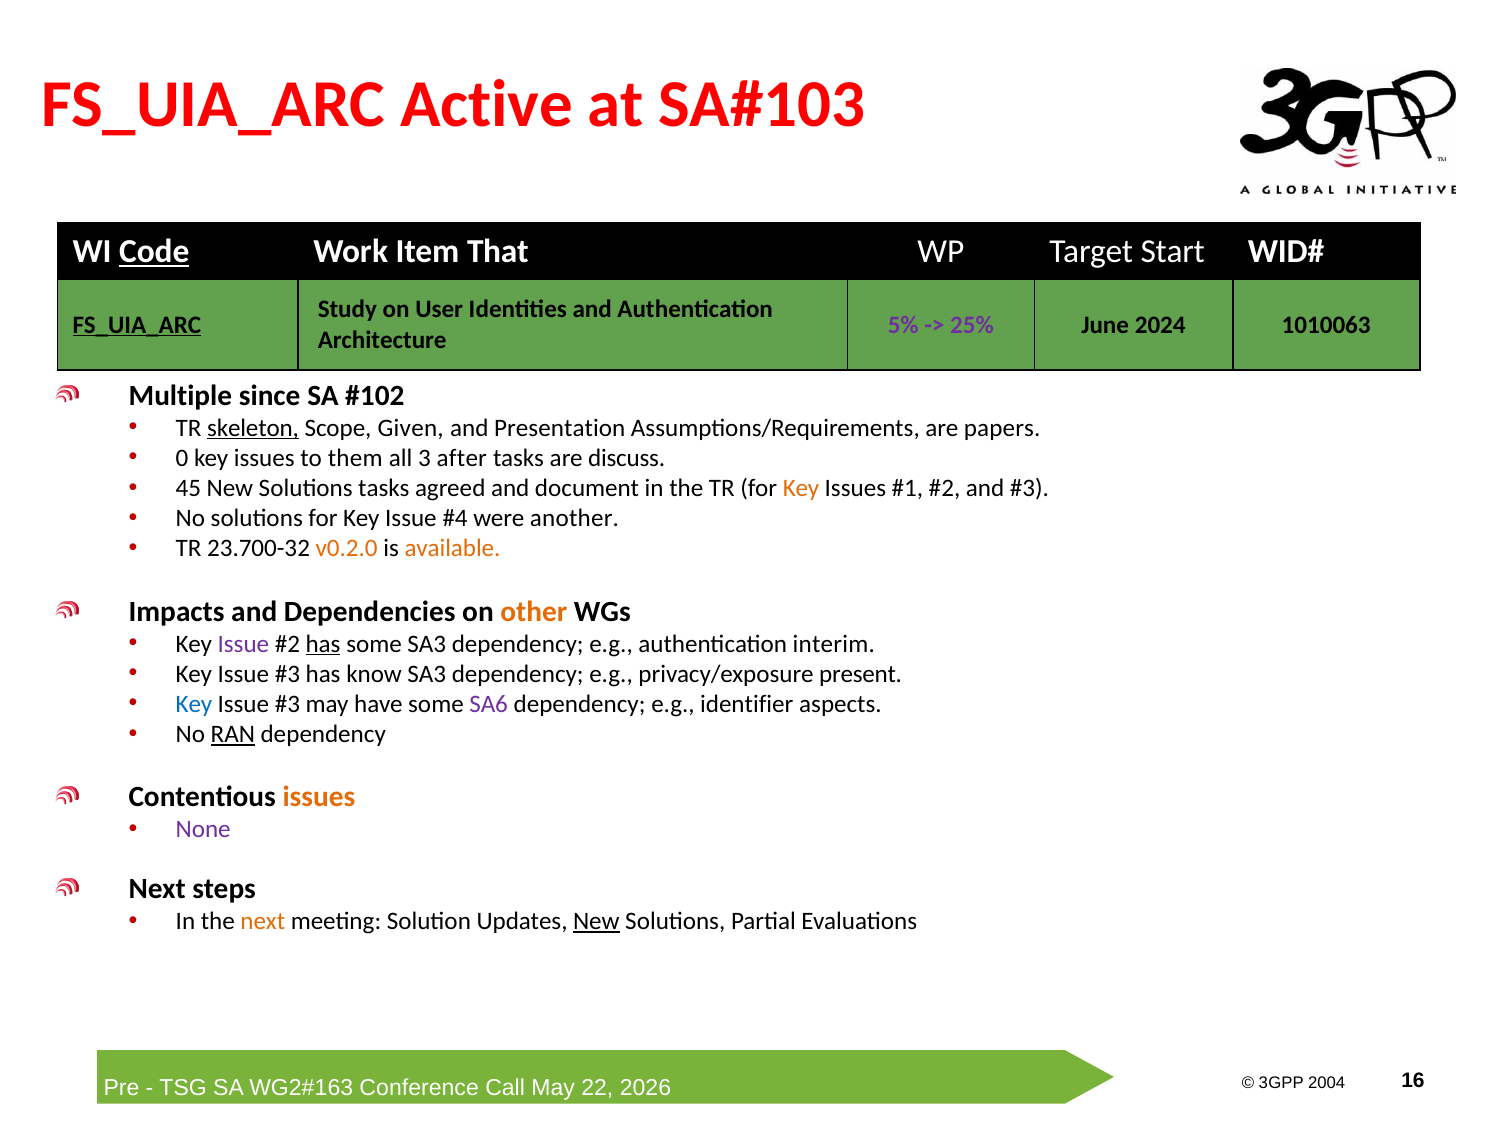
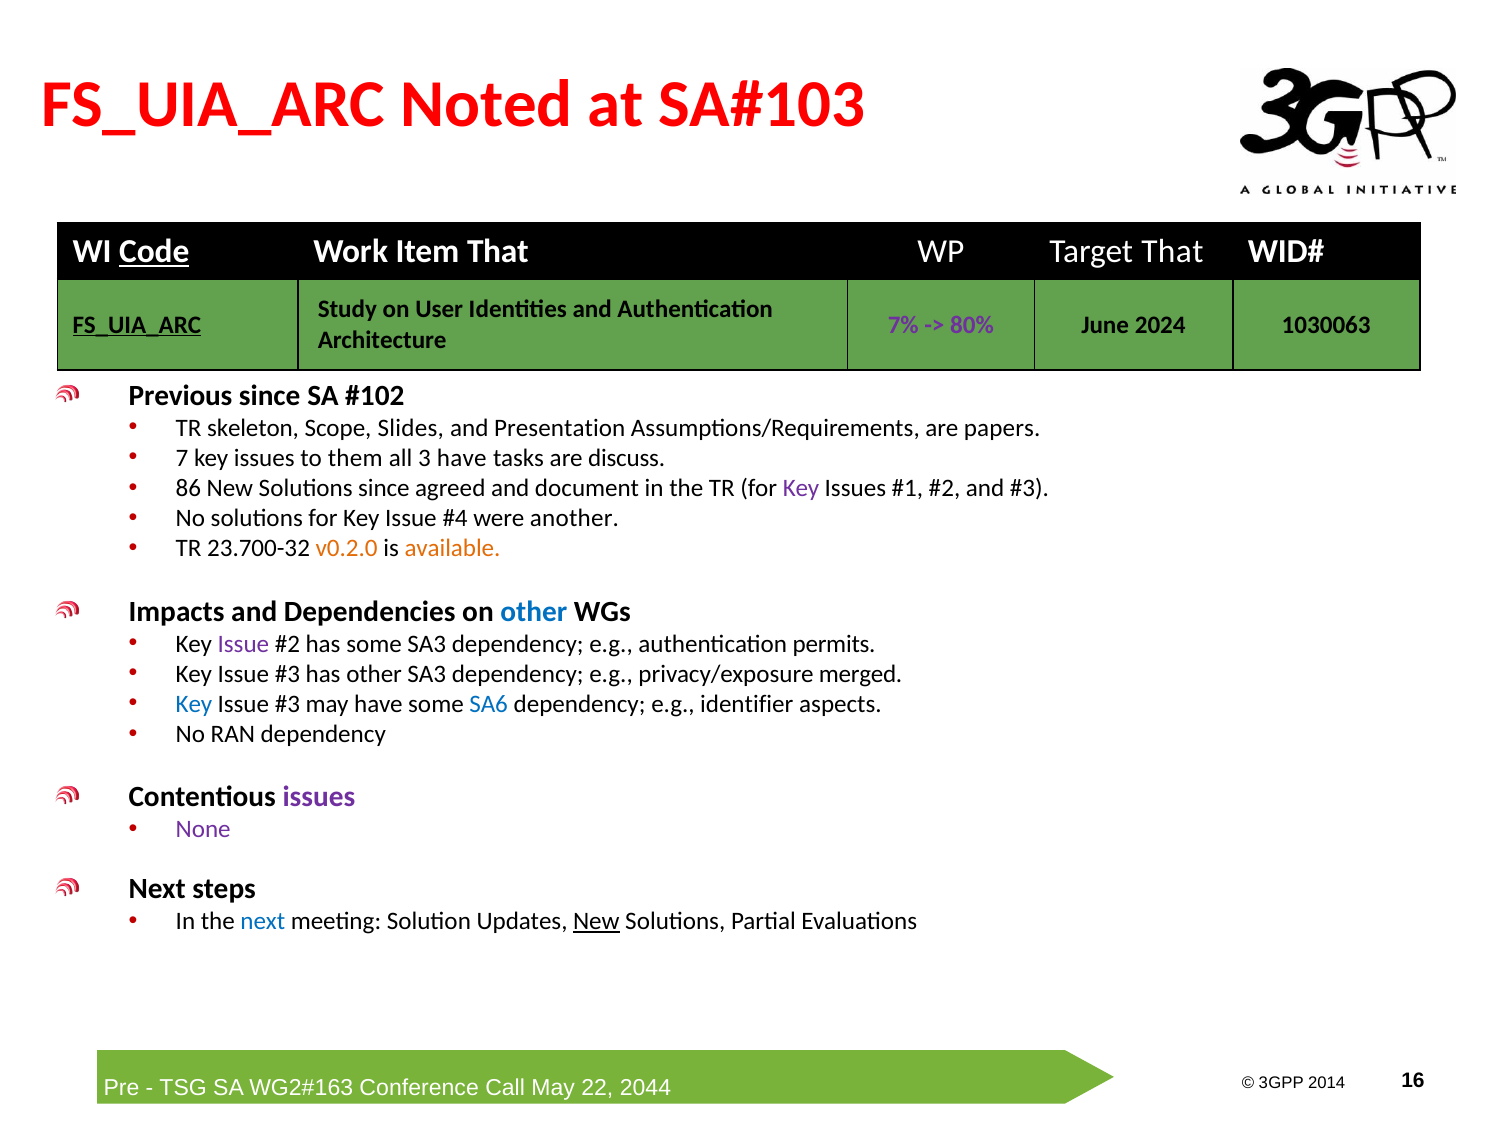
Active: Active -> Noted
Target Start: Start -> That
5%: 5% -> 7%
25%: 25% -> 80%
1010063: 1010063 -> 1030063
Multiple: Multiple -> Previous
skeleton underline: present -> none
Given: Given -> Slides
0: 0 -> 7
3 after: after -> have
45: 45 -> 86
Solutions tasks: tasks -> since
Key at (801, 488) colour: orange -> purple
other at (534, 612) colour: orange -> blue
has at (323, 644) underline: present -> none
interim: interim -> permits
has know: know -> other
present: present -> merged
SA6 colour: purple -> blue
RAN underline: present -> none
issues at (319, 797) colour: orange -> purple
next at (263, 921) colour: orange -> blue
2004: 2004 -> 2014
2026: 2026 -> 2044
